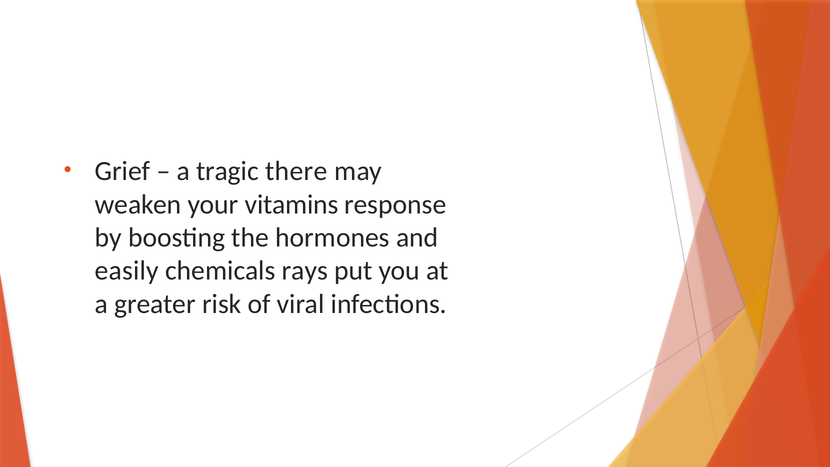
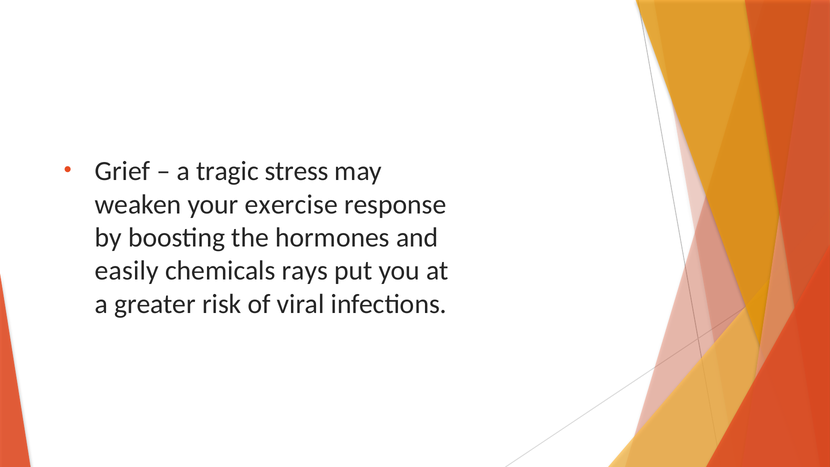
there: there -> stress
vitamins: vitamins -> exercise
